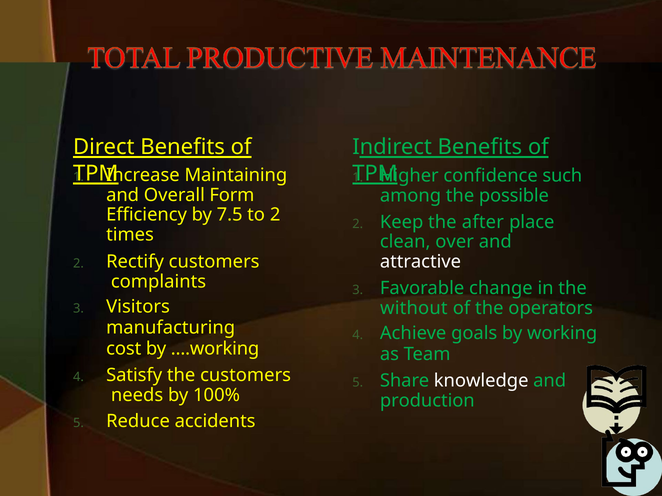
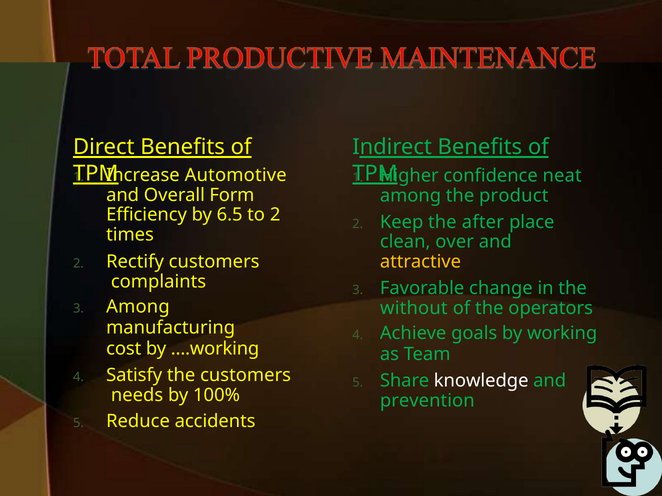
Maintaining: Maintaining -> Automotive
such: such -> neat
possible: possible -> product
7.5: 7.5 -> 6.5
attractive colour: white -> yellow
Visitors at (138, 307): Visitors -> Among
production: production -> prevention
